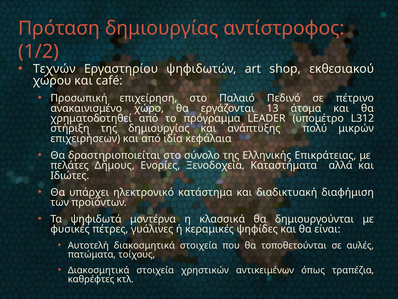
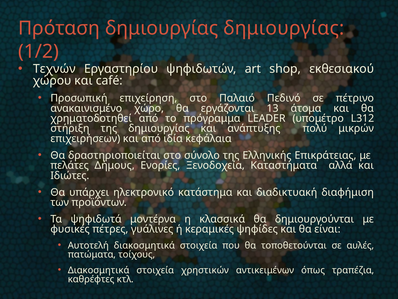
δημιουργίας αντίστροφος: αντίστροφος -> δημιουργίας
